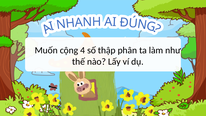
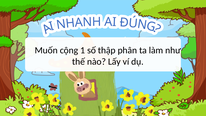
4: 4 -> 1
